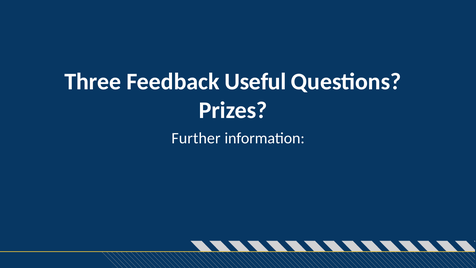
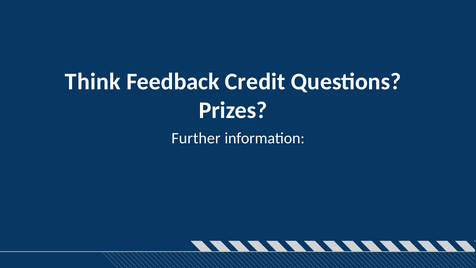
Three: Three -> Think
Useful: Useful -> Credit
